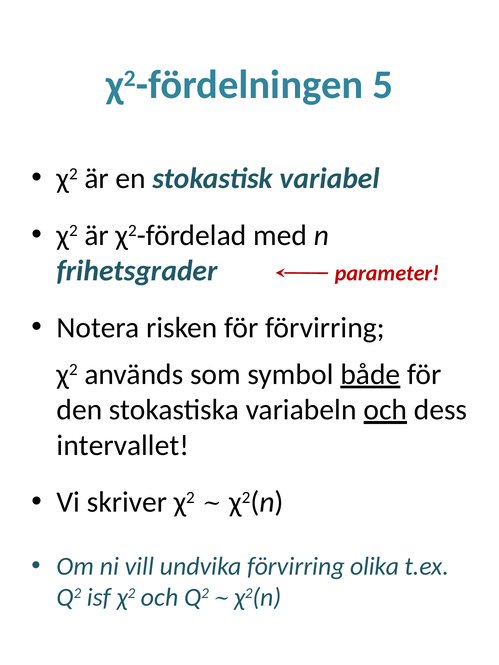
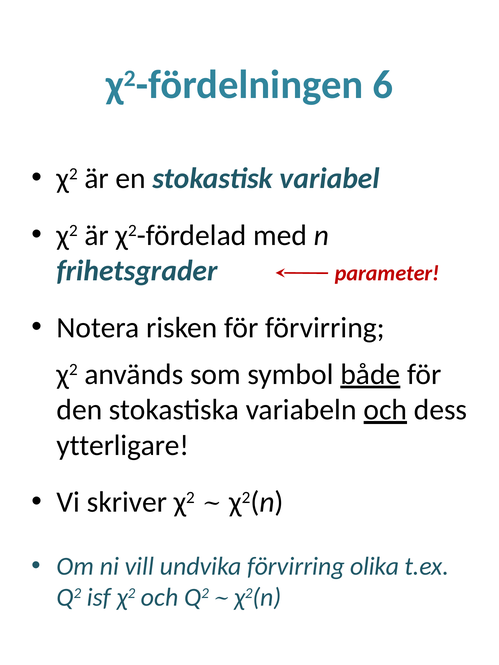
5: 5 -> 6
intervallet: intervallet -> ytterligare
